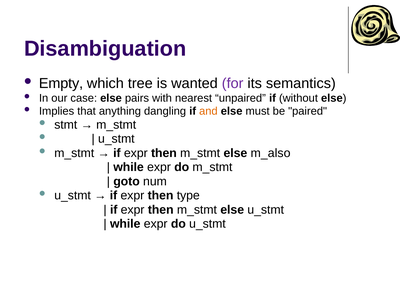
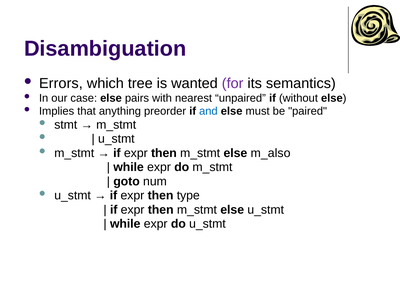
Empty: Empty -> Errors
dangling: dangling -> preorder
and colour: orange -> blue
